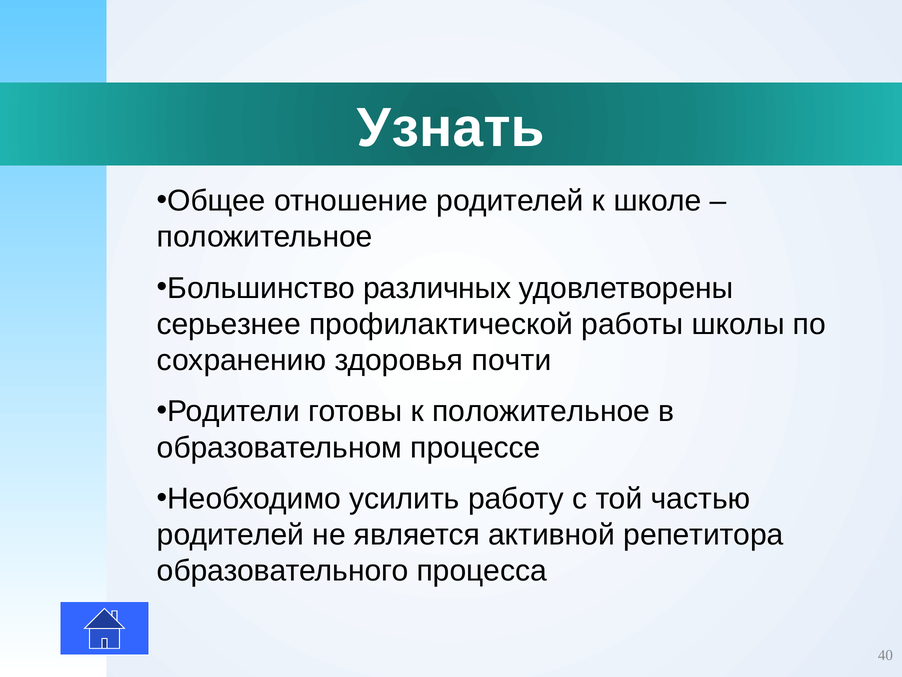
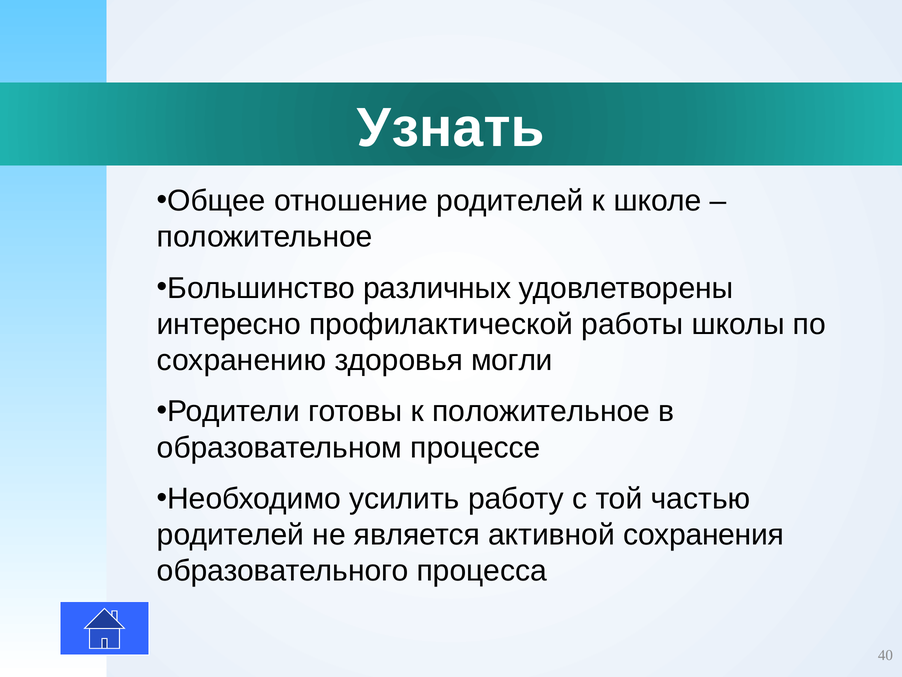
серьезнее: серьезнее -> интересно
почти: почти -> могли
репетитора: репетитора -> сохранения
